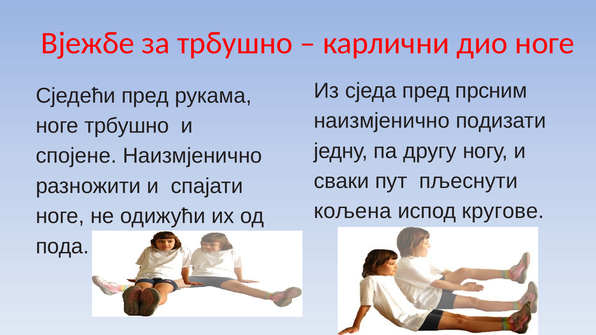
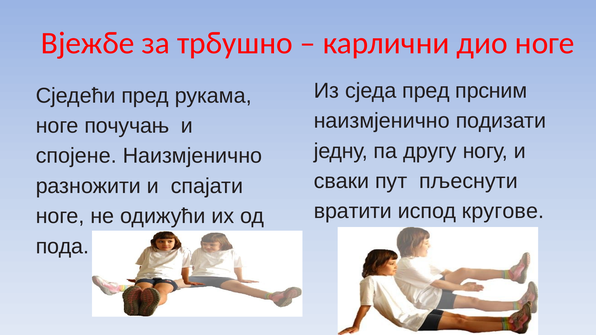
ноге трбушно: трбушно -> почучањ
кољена: кољена -> вратити
